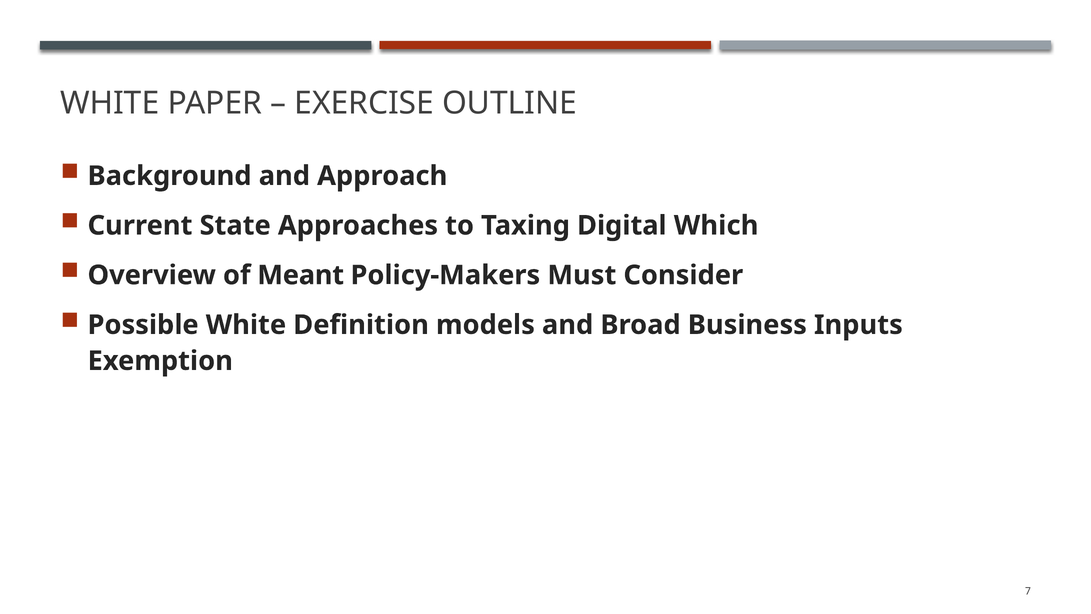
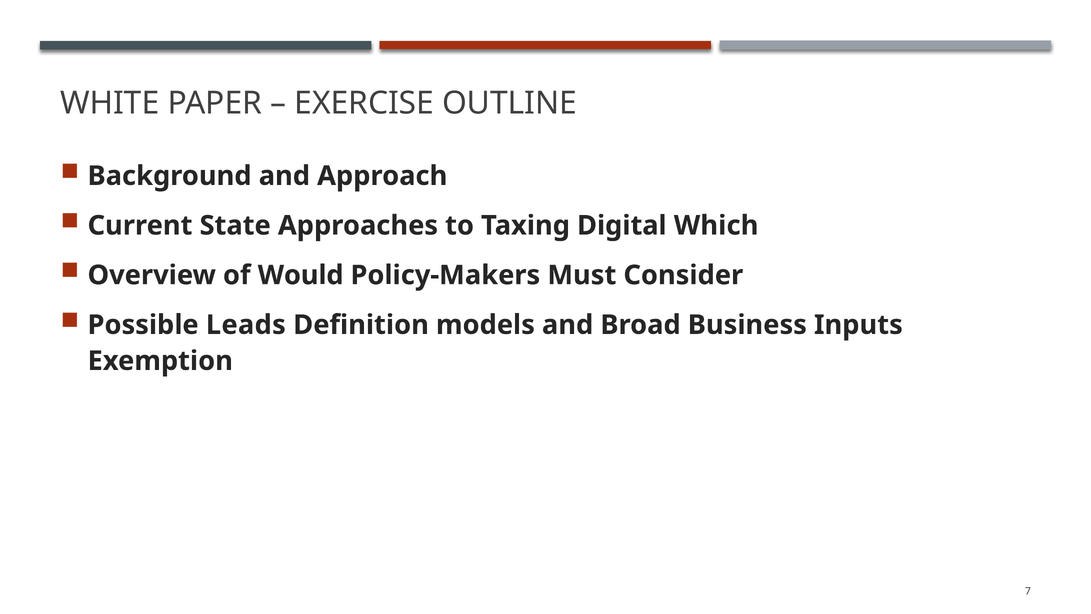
Meant: Meant -> Would
Possible White: White -> Leads
